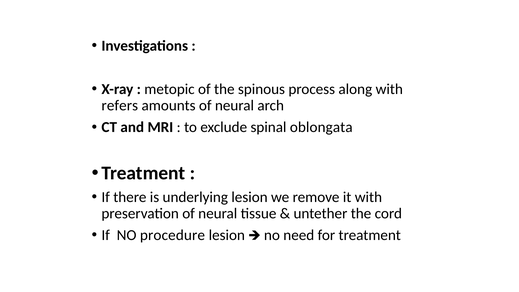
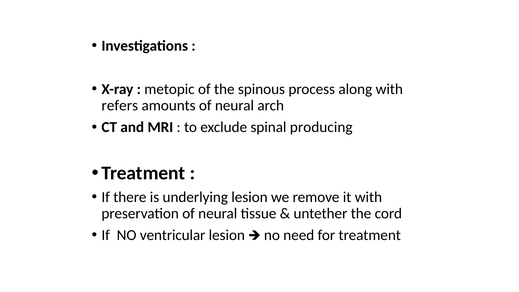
oblongata: oblongata -> producing
procedure: procedure -> ventricular
